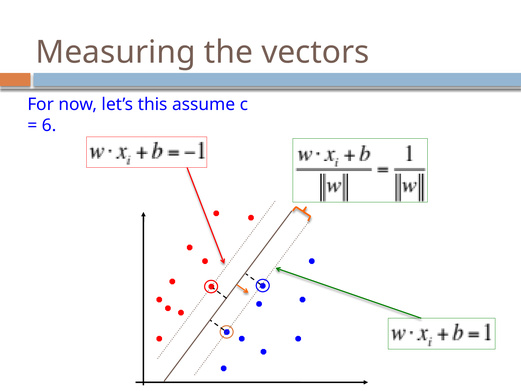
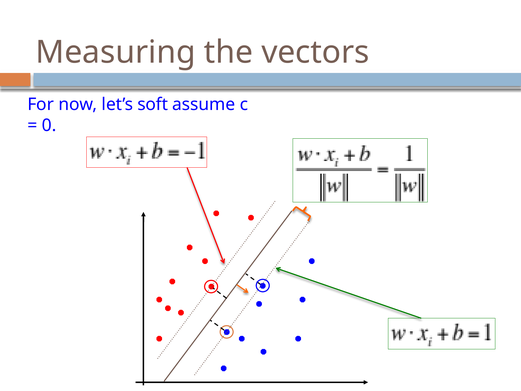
this: this -> soft
6: 6 -> 0
